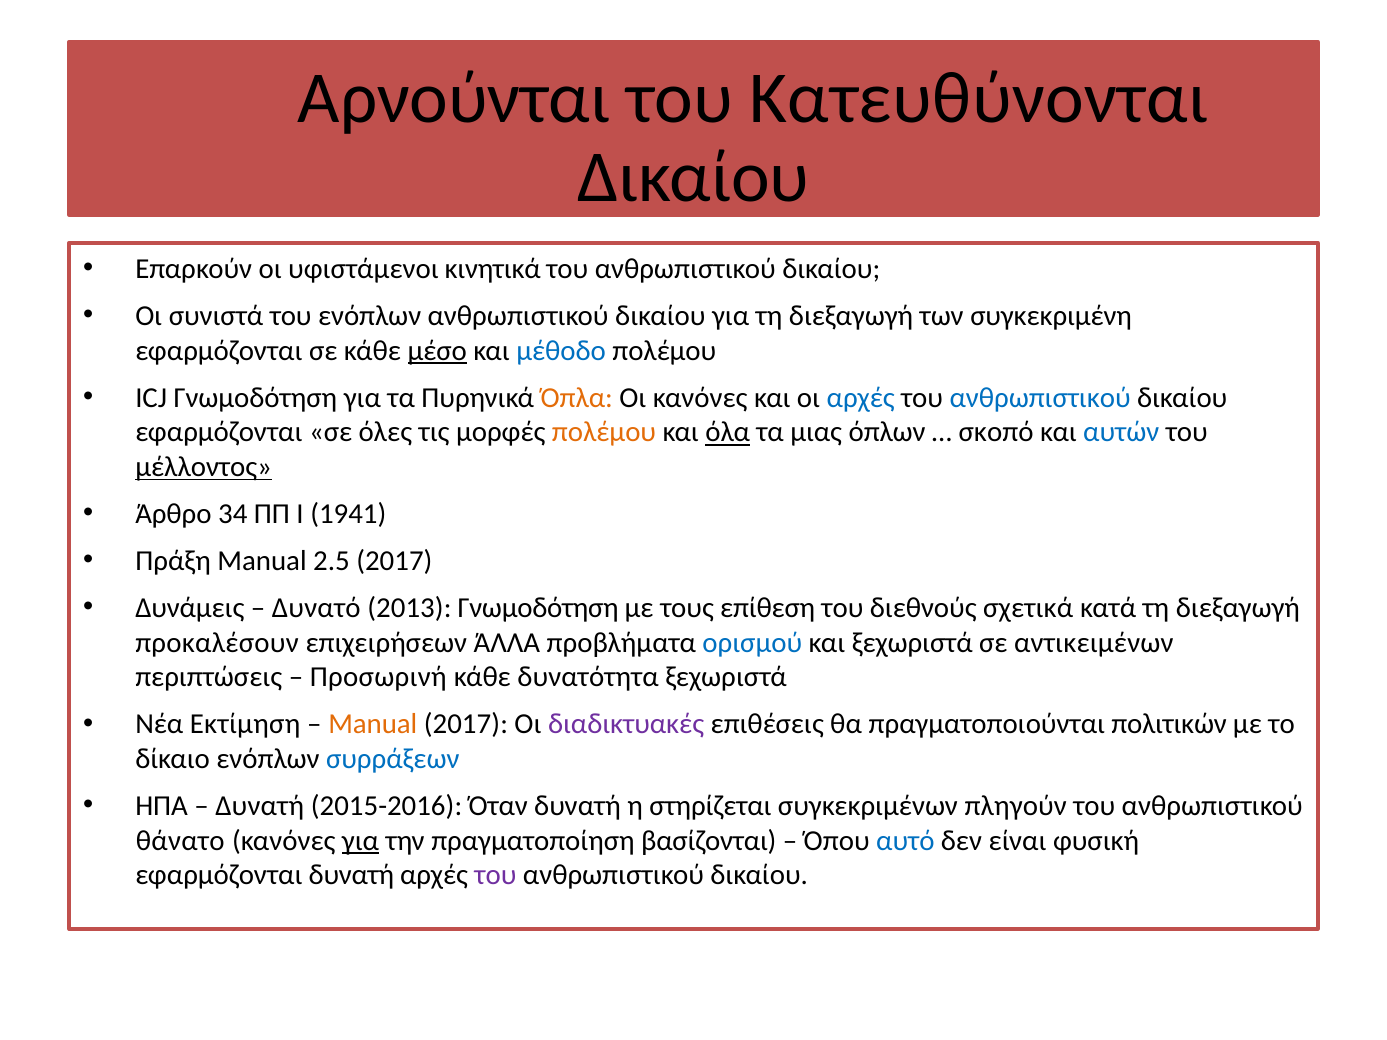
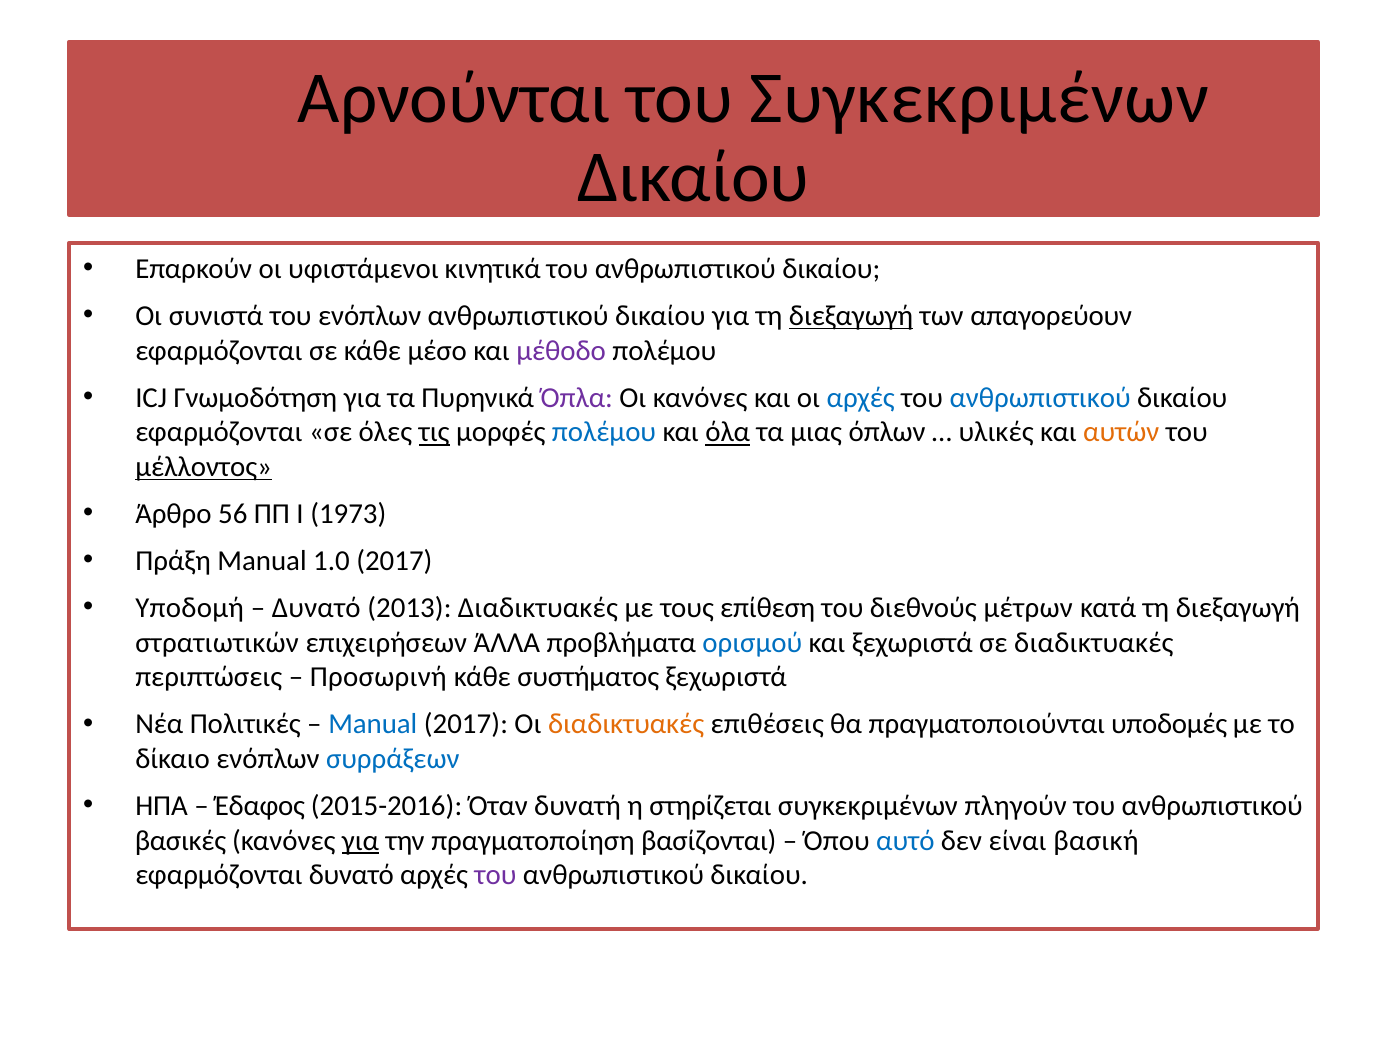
του Κατευθύνονται: Κατευθύνονται -> Συγκεκριμένων
διεξαγωγή at (851, 316) underline: none -> present
συγκεκριμένη: συγκεκριμένη -> απαγορεύουν
μέσο underline: present -> none
μέθοδο colour: blue -> purple
Όπλα colour: orange -> purple
τις underline: none -> present
πολέμου at (604, 432) colour: orange -> blue
σκοπό: σκοπό -> υλικές
αυτών colour: blue -> orange
34: 34 -> 56
1941: 1941 -> 1973
2.5: 2.5 -> 1.0
Δυνάμεις: Δυνάμεις -> Υποδομή
2013 Γνωμοδότηση: Γνωμοδότηση -> Διαδικτυακές
σχετικά: σχετικά -> μέτρων
προκαλέσουν: προκαλέσουν -> στρατιωτικών
σε αντικειμένων: αντικειμένων -> διαδικτυακές
δυνατότητα: δυνατότητα -> συστήματος
Εκτίμηση: Εκτίμηση -> Πολιτικές
Manual at (373, 724) colour: orange -> blue
διαδικτυακές at (626, 724) colour: purple -> orange
πολιτικών: πολιτικών -> υποδομές
Δυνατή at (260, 806): Δυνατή -> Έδαφος
θάνατο: θάνατο -> βασικές
φυσική: φυσική -> βασική
εφαρμόζονται δυνατή: δυνατή -> δυνατό
